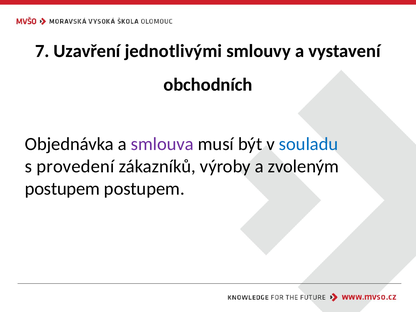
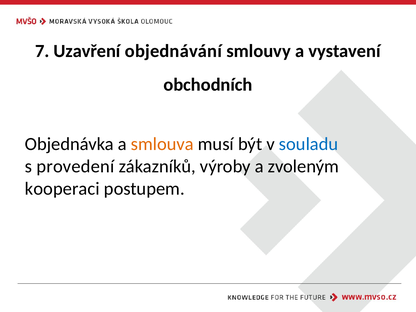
jednotlivými: jednotlivými -> objednávání
smlouva colour: purple -> orange
postupem at (62, 189): postupem -> kooperaci
